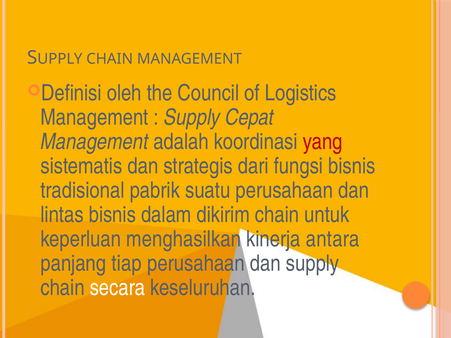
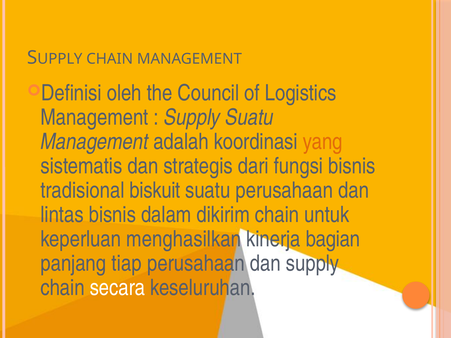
Supply Cepat: Cepat -> Suatu
yang colour: red -> orange
pabrik: pabrik -> biskuit
antara: antara -> bagian
